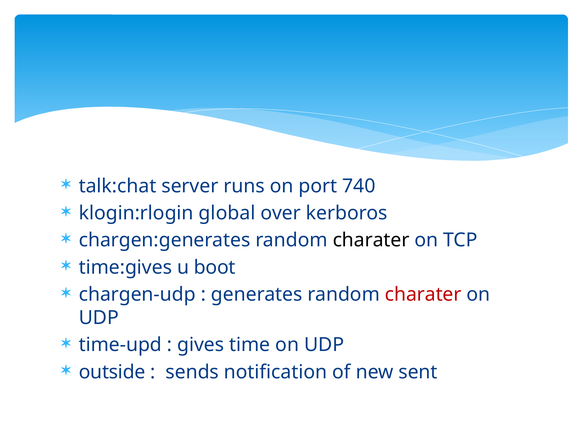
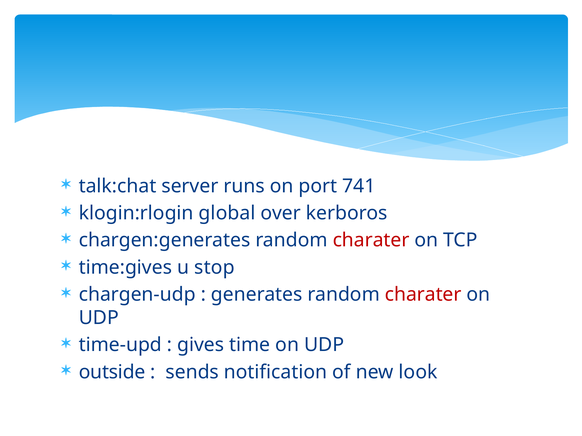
740: 740 -> 741
charater at (371, 241) colour: black -> red
boot: boot -> stop
sent: sent -> look
